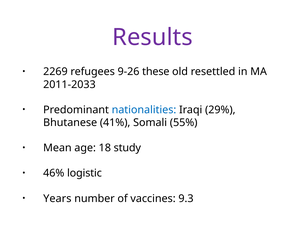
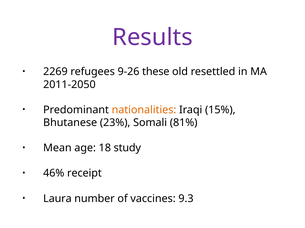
2011-2033: 2011-2033 -> 2011-2050
nationalities colour: blue -> orange
29%: 29% -> 15%
41%: 41% -> 23%
55%: 55% -> 81%
logistic: logistic -> receipt
Years: Years -> Laura
